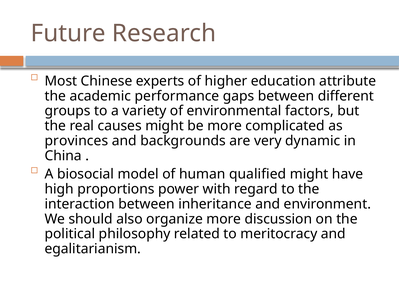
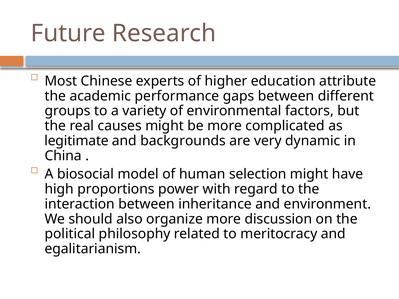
provinces: provinces -> legitimate
qualified: qualified -> selection
